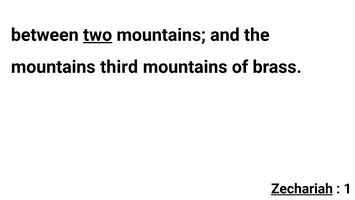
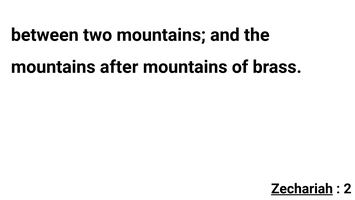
two underline: present -> none
third: third -> after
1: 1 -> 2
